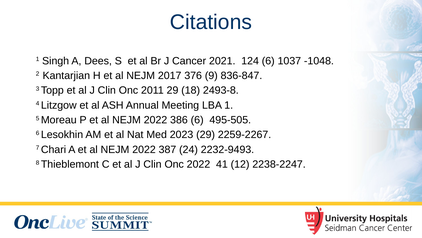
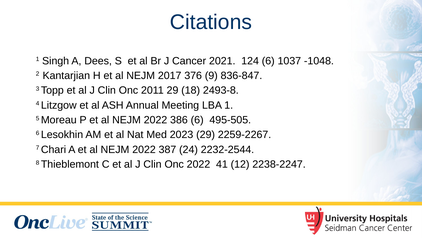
2232-9493: 2232-9493 -> 2232-2544
